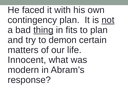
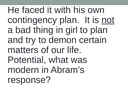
thing underline: present -> none
fits: fits -> girl
Innocent: Innocent -> Potential
